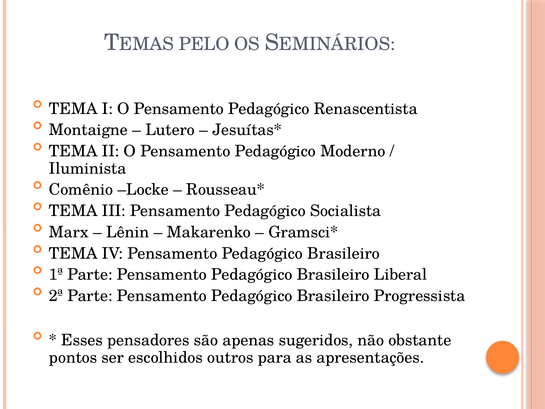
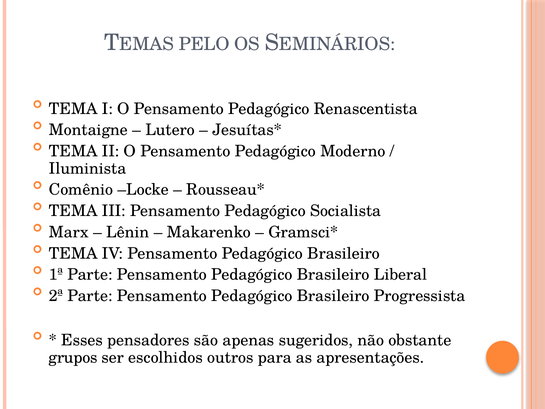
pontos: pontos -> grupos
